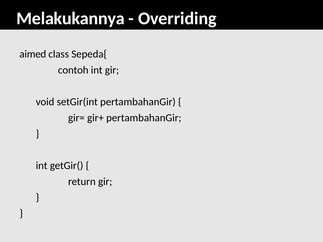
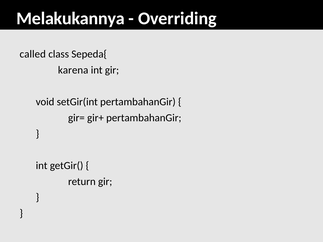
aimed: aimed -> called
contoh: contoh -> karena
